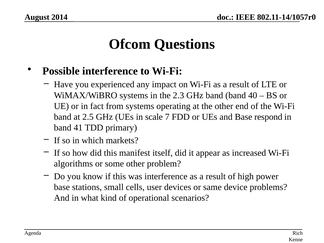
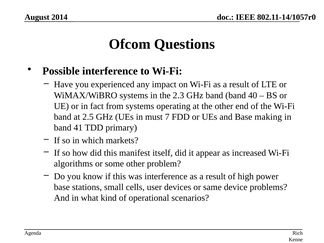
scale: scale -> must
respond: respond -> making
